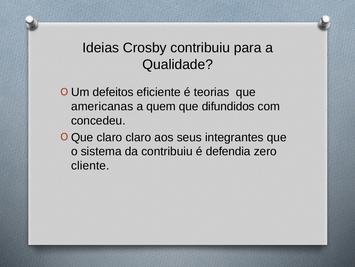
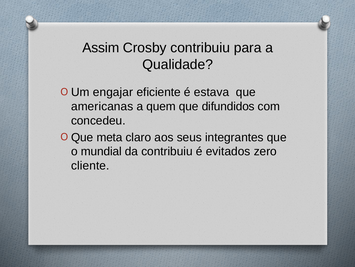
Ideias: Ideias -> Assim
defeitos: defeitos -> engajar
teorias: teorias -> estava
Que claro: claro -> meta
sistema: sistema -> mundial
defendia: defendia -> evitados
